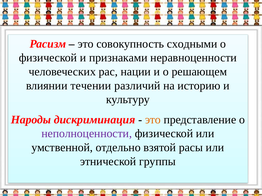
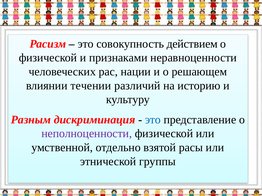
сходными: сходными -> действием
Народы: Народы -> Разным
это at (153, 120) colour: orange -> blue
